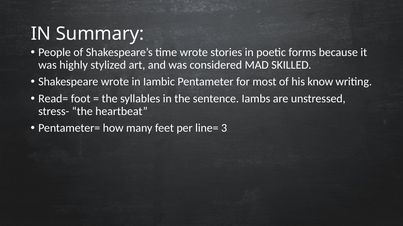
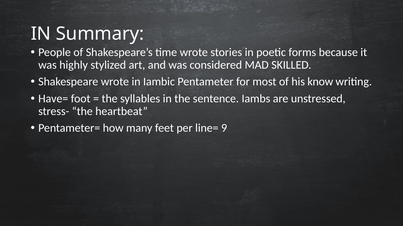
Read=: Read= -> Have=
3: 3 -> 9
